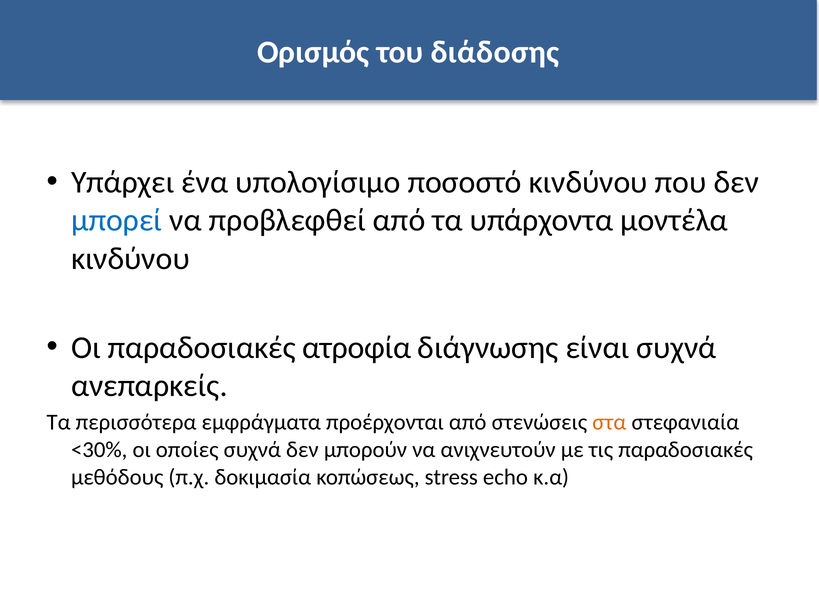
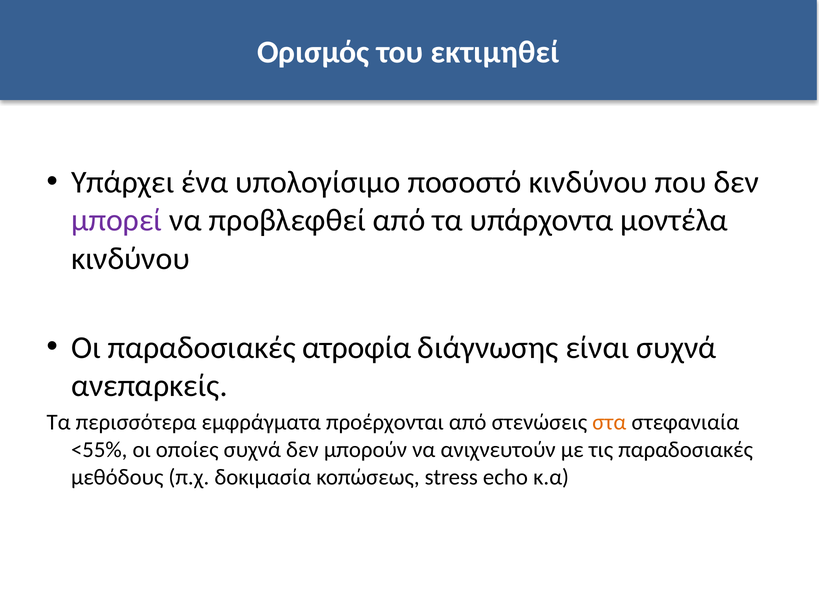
διάδοσης: διάδοσης -> εκτιμηθεί
μπορεί colour: blue -> purple
<30%: <30% -> <55%
